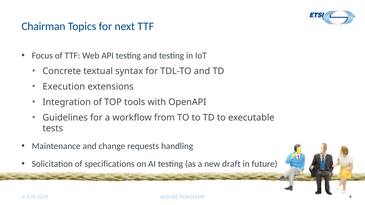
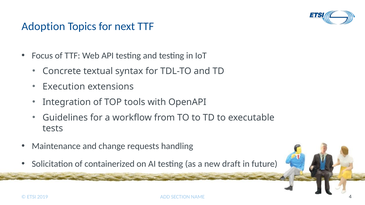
Chairman: Chairman -> Adoption
specifications: specifications -> containerized
